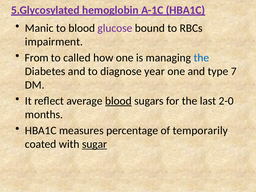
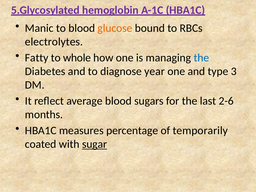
glucose colour: purple -> orange
impairment: impairment -> electrolytes
From: From -> Fatty
called: called -> whole
7: 7 -> 3
blood at (118, 101) underline: present -> none
2-0: 2-0 -> 2-6
